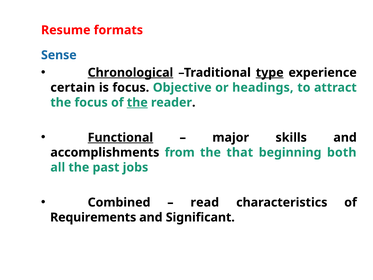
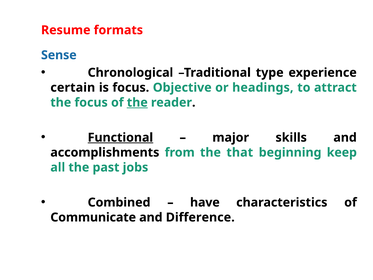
Chronological underline: present -> none
type underline: present -> none
both: both -> keep
read: read -> have
Requirements: Requirements -> Communicate
Significant: Significant -> Difference
